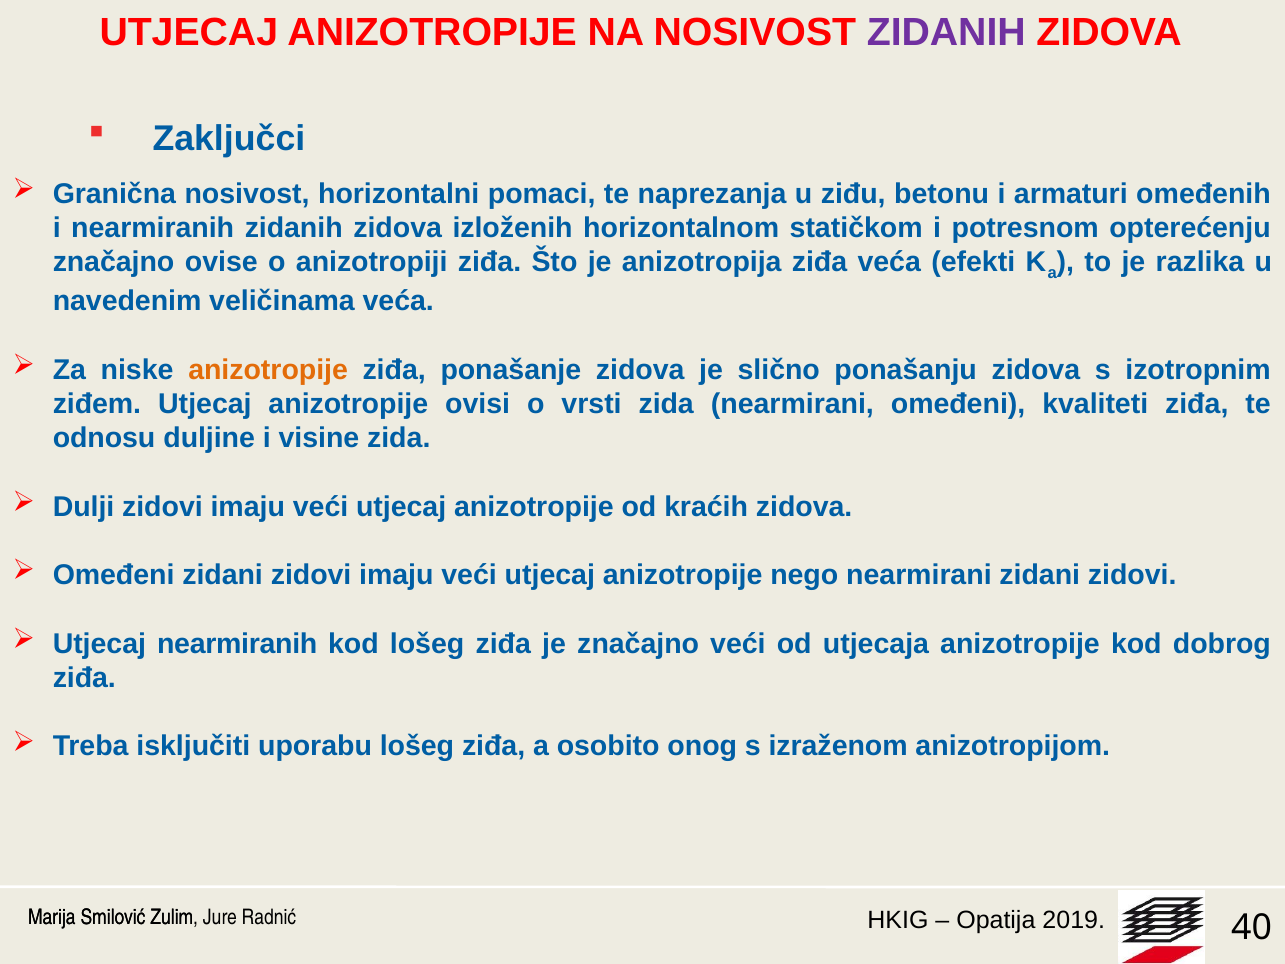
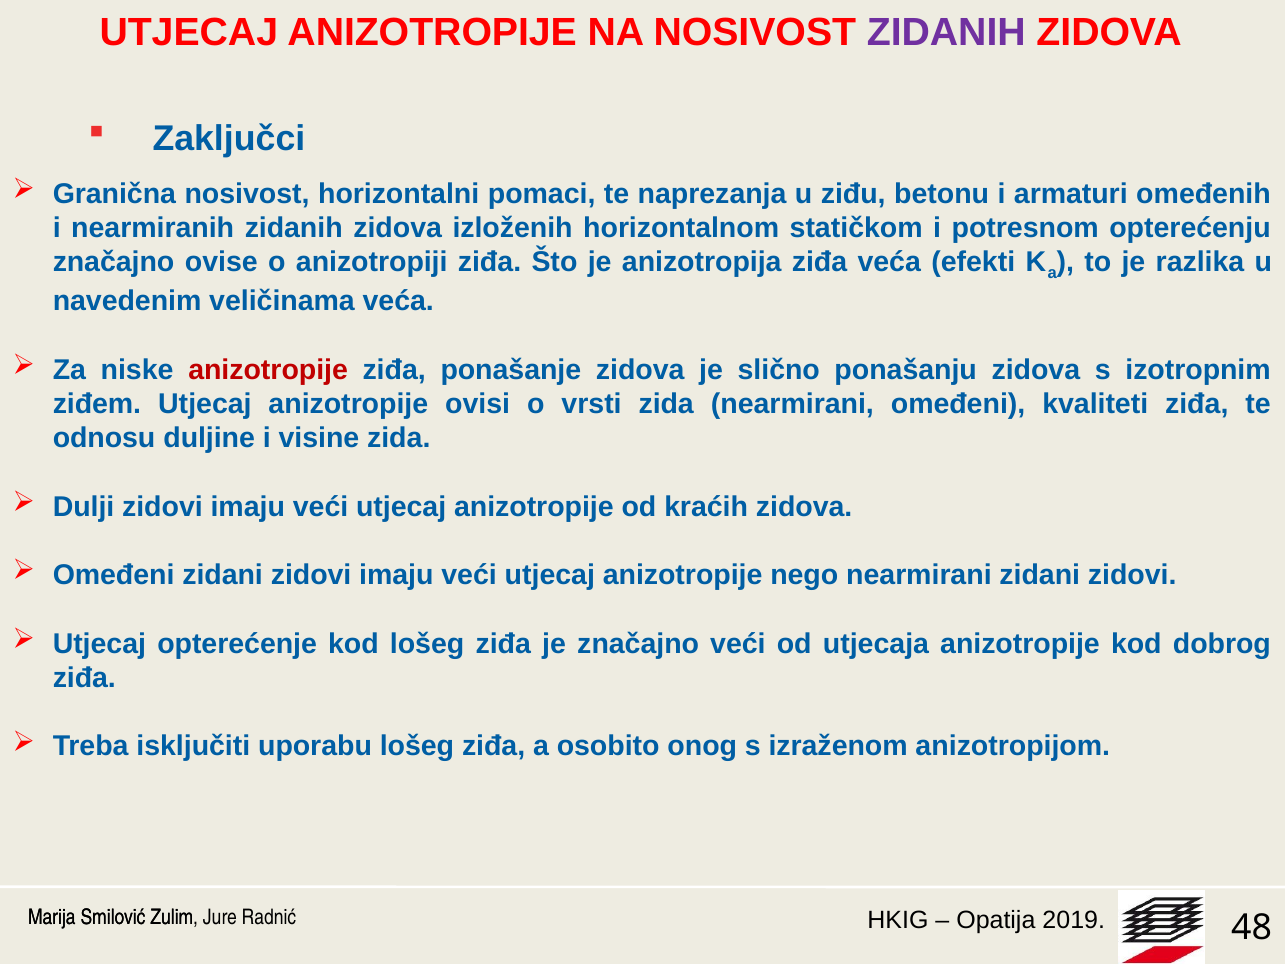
anizotropije at (268, 370) colour: orange -> red
Utjecaj nearmiranih: nearmiranih -> opterećenje
40: 40 -> 48
